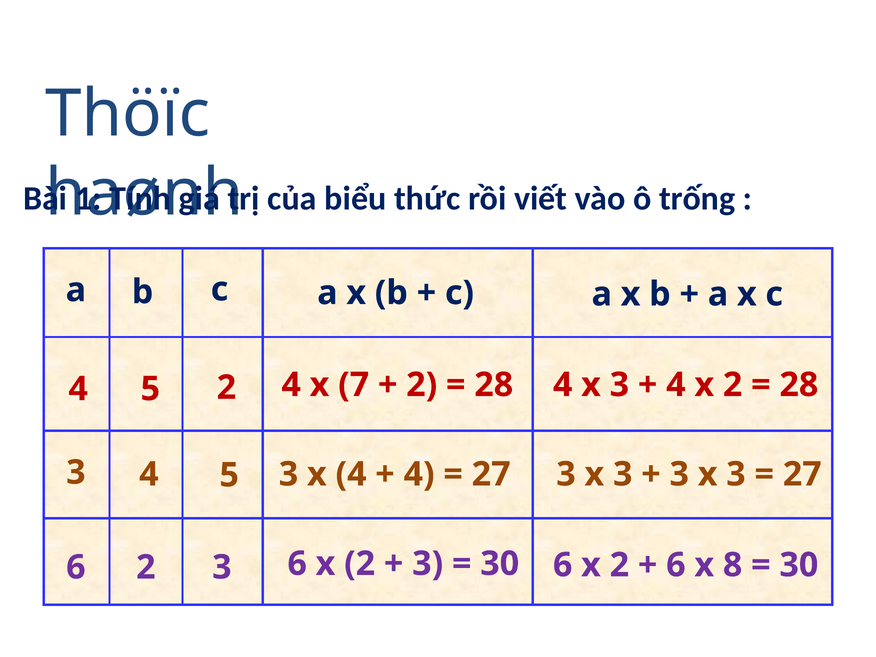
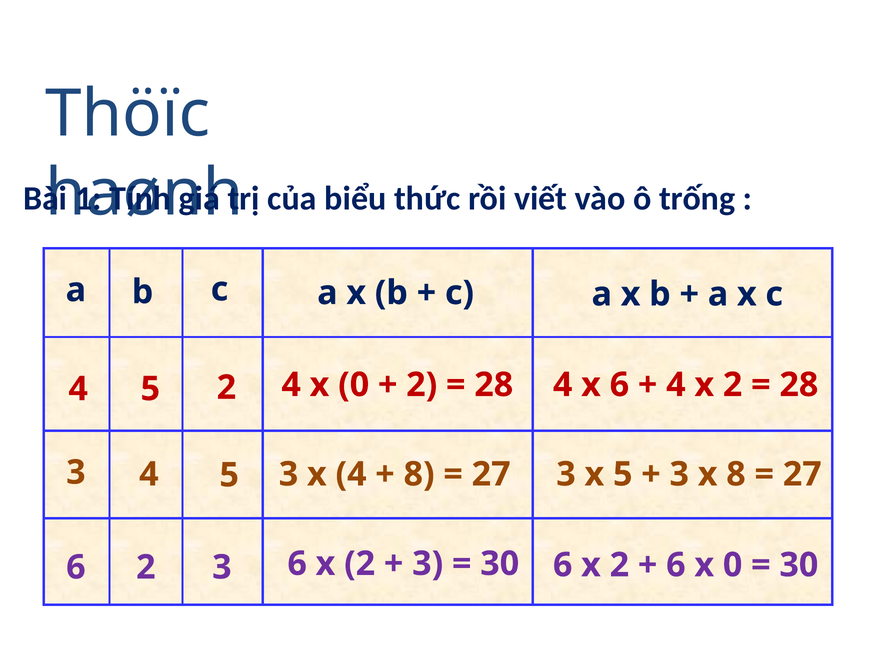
4 x 7: 7 -> 0
4 x 3: 3 -> 6
4 at (419, 474): 4 -> 8
27 3 x 3: 3 -> 5
3 at (736, 474): 3 -> 8
6 x 8: 8 -> 0
